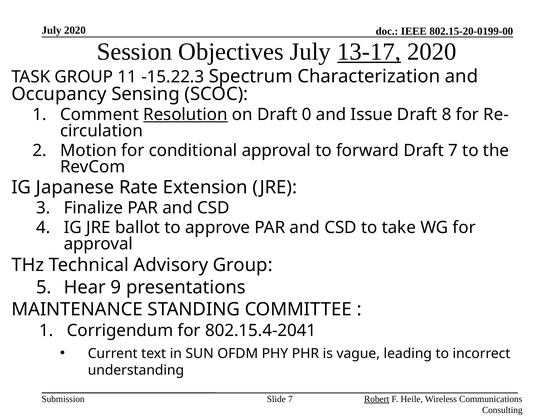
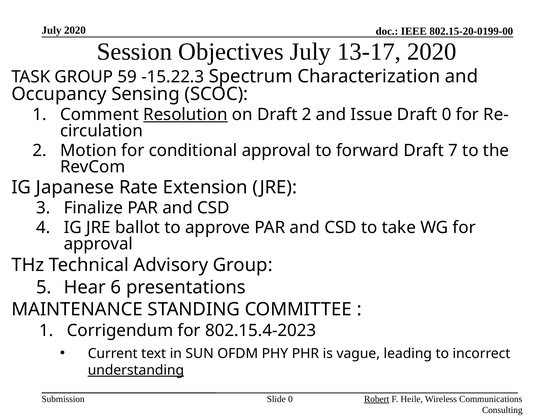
13-17 underline: present -> none
11: 11 -> 59
Draft 0: 0 -> 2
Draft 8: 8 -> 0
9: 9 -> 6
802.15.4-2041: 802.15.4-2041 -> 802.15.4-2023
understanding underline: none -> present
Slide 7: 7 -> 0
